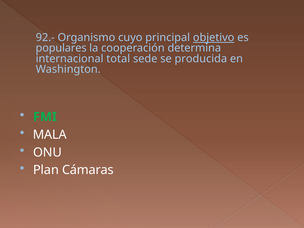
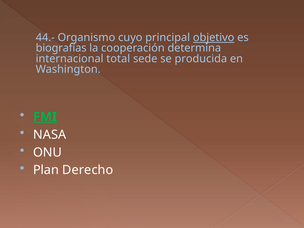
92.-: 92.- -> 44.-
populares: populares -> biografías
FMI underline: none -> present
MALA: MALA -> NASA
Cámaras: Cámaras -> Derecho
